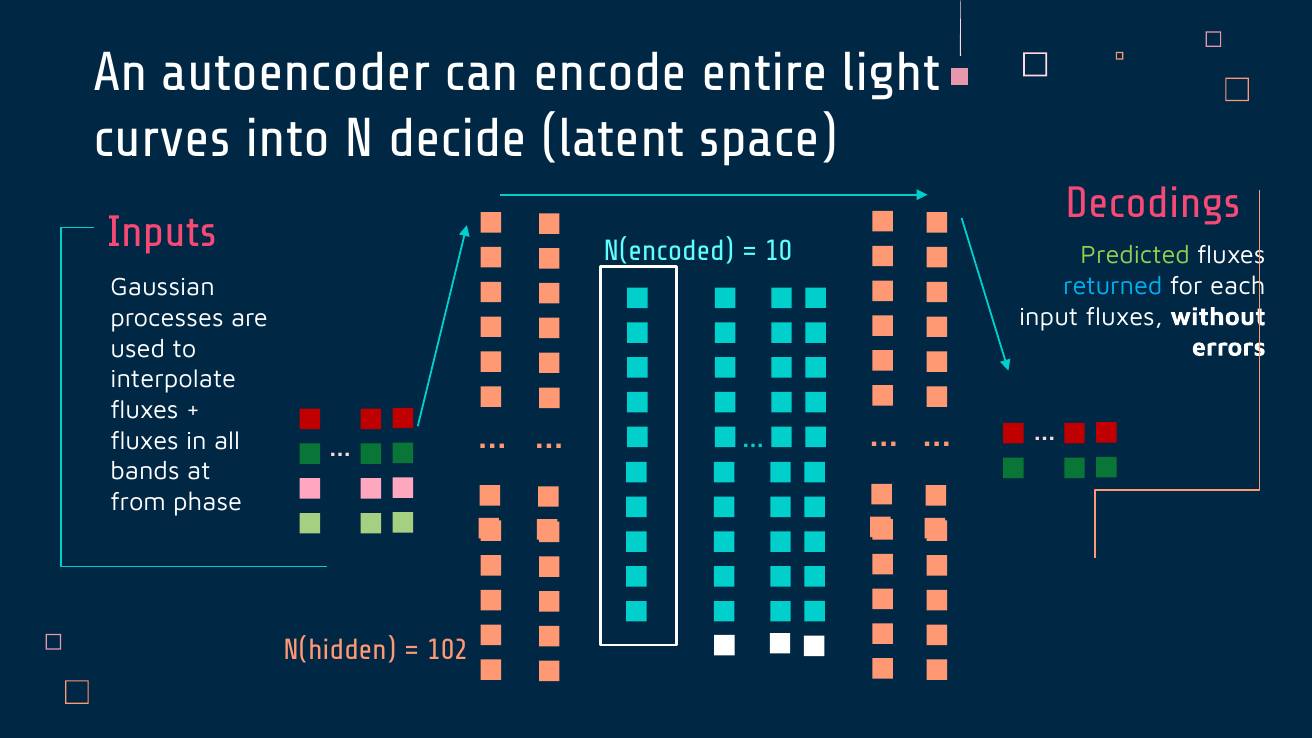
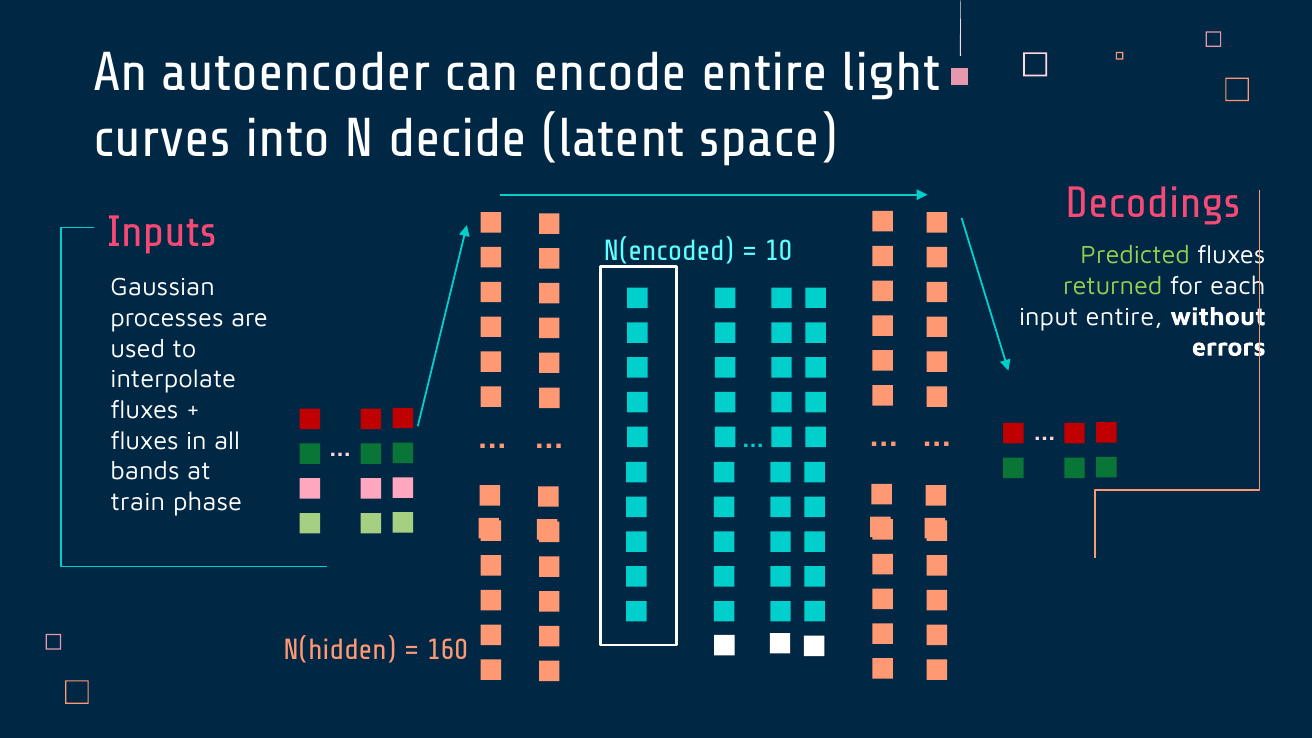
returned colour: light blue -> light green
input fluxes: fluxes -> entire
from: from -> train
102: 102 -> 160
